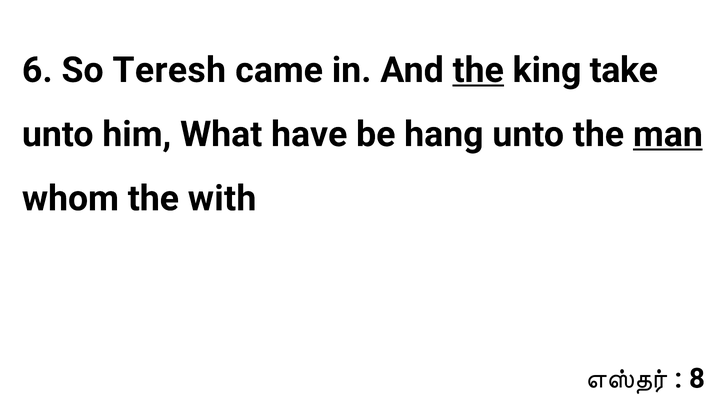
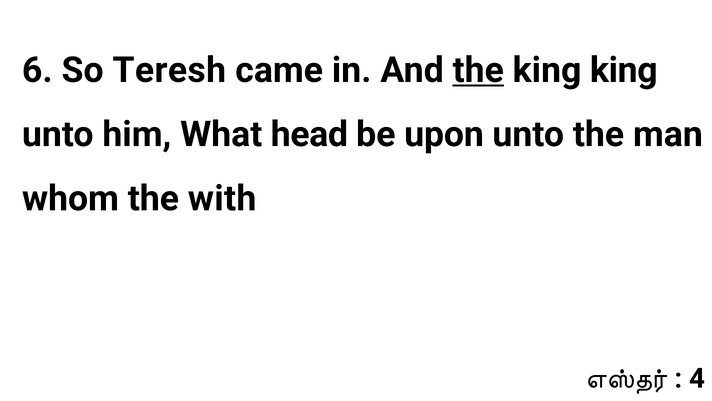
king take: take -> king
have: have -> head
hang: hang -> upon
man underline: present -> none
8: 8 -> 4
